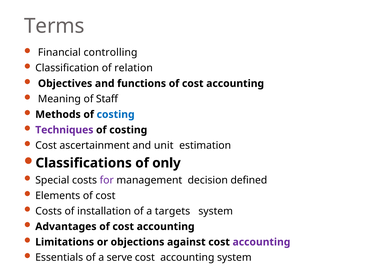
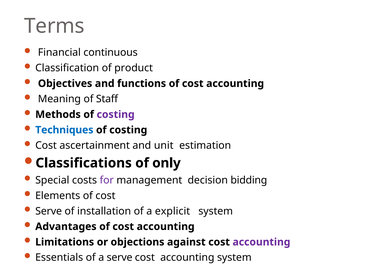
controlling: controlling -> continuous
relation: relation -> product
costing at (116, 114) colour: blue -> purple
Techniques colour: purple -> blue
defined: defined -> bidding
Costs at (49, 211): Costs -> Serve
targets: targets -> explicit
